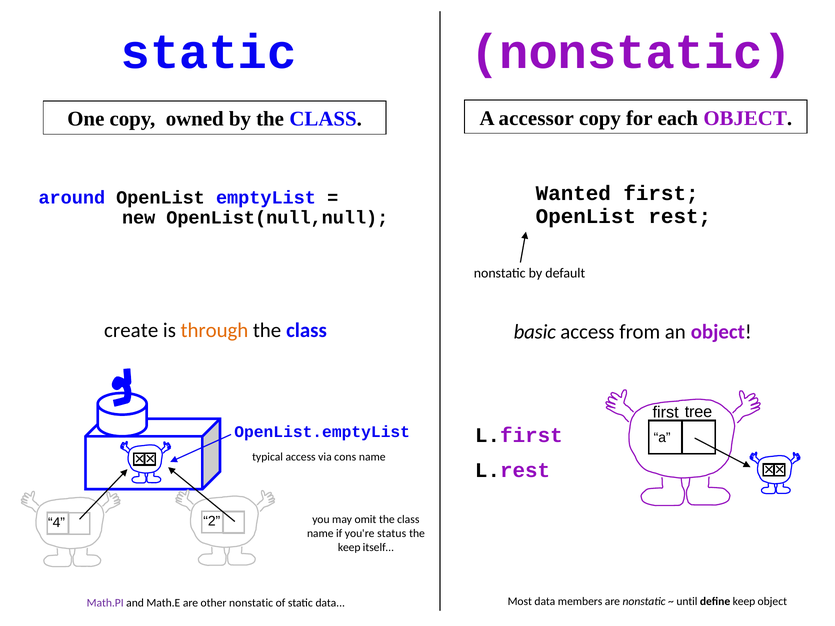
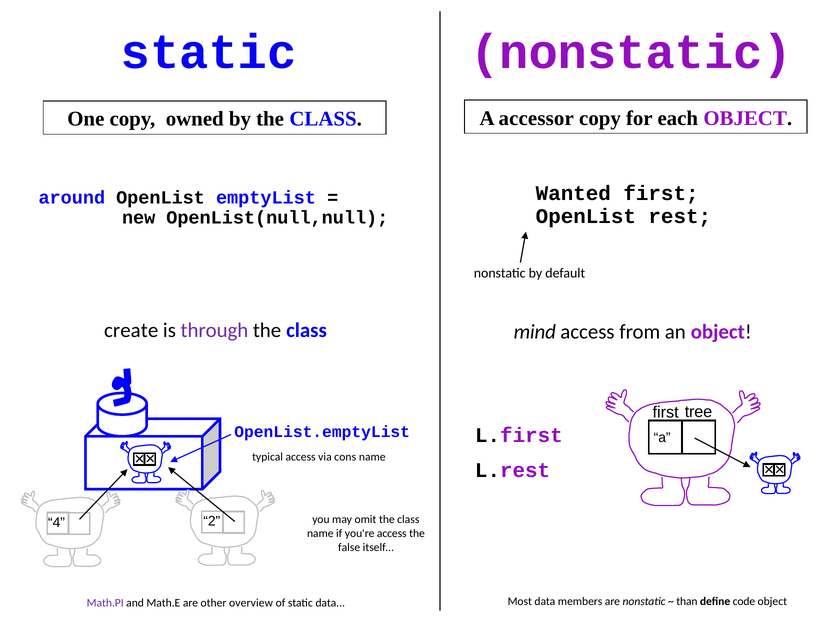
through colour: orange -> purple
basic: basic -> mind
you're status: status -> access
keep at (349, 548): keep -> false
until: until -> than
define keep: keep -> code
other nonstatic: nonstatic -> overview
